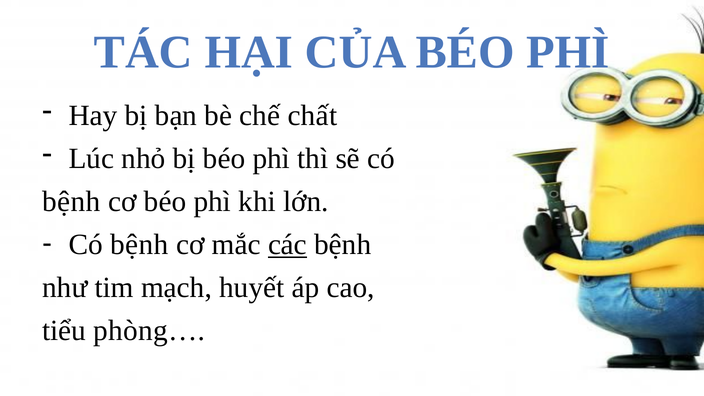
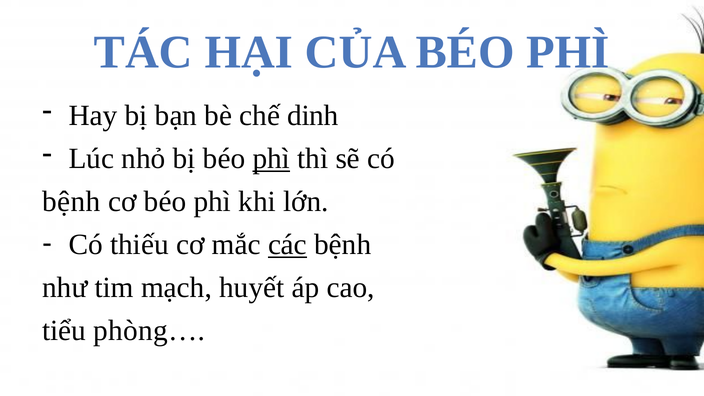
chất: chất -> dinh
phì at (271, 159) underline: none -> present
bệnh at (139, 245): bệnh -> thiếu
